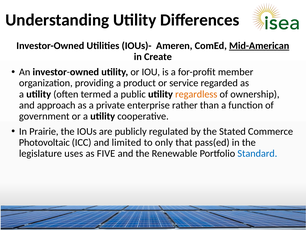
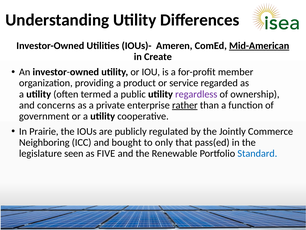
regardless colour: orange -> purple
approach: approach -> concerns
rather underline: none -> present
Stated: Stated -> Jointly
Photovoltaic: Photovoltaic -> Neighboring
limited: limited -> bought
uses: uses -> seen
